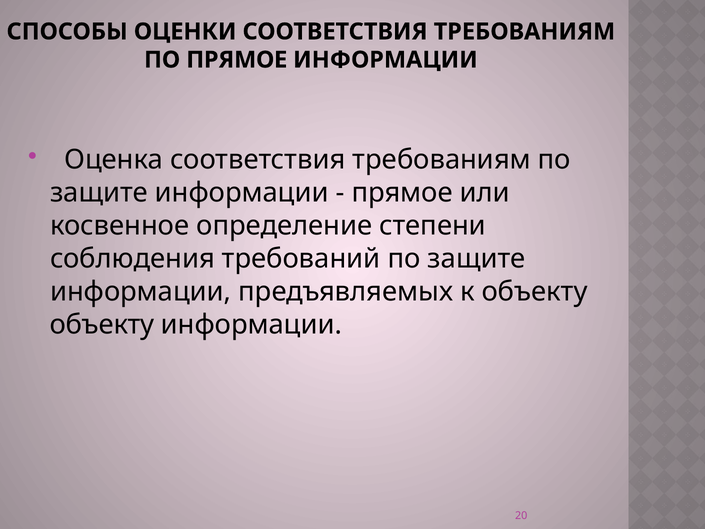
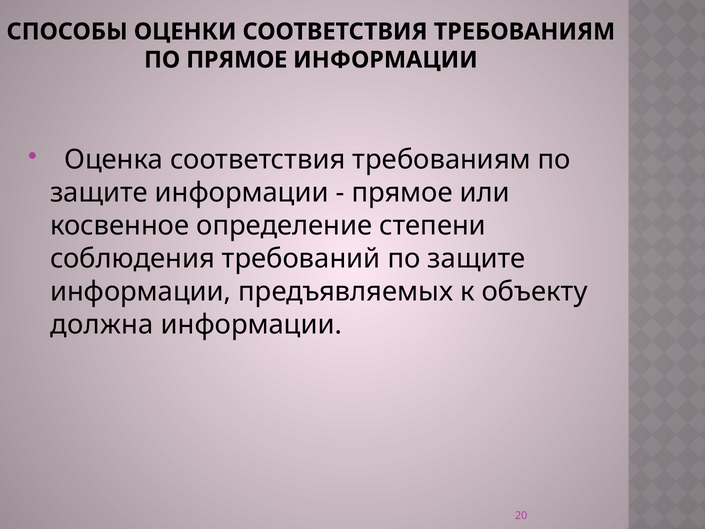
объекту at (102, 324): объекту -> должна
